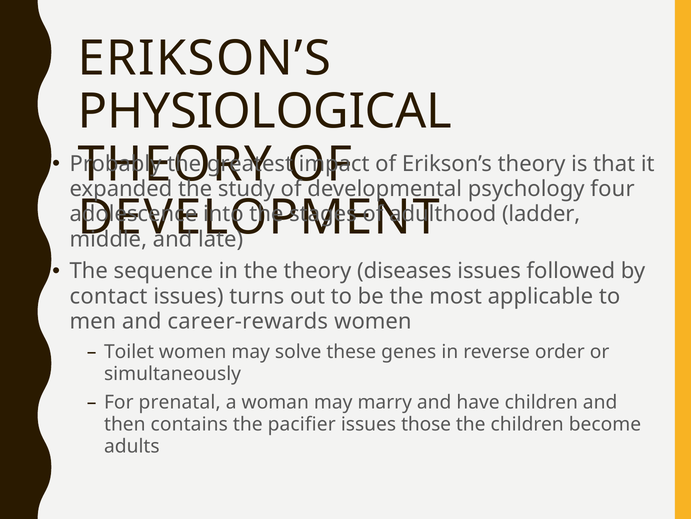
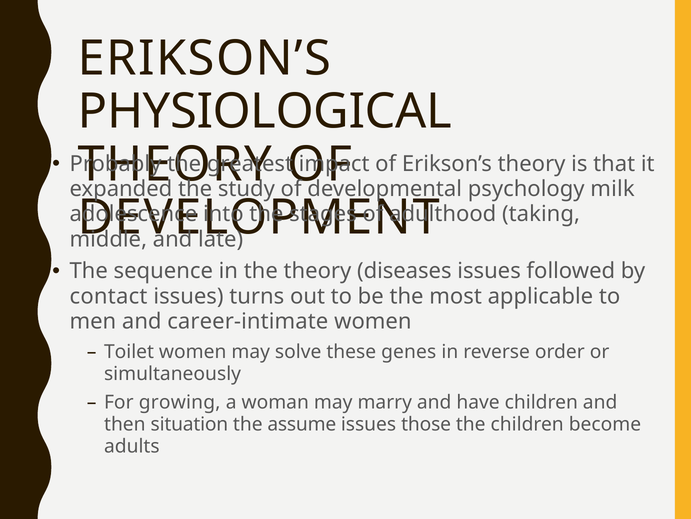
four: four -> milk
ladder: ladder -> taking
career-rewards: career-rewards -> career-intimate
prenatal: prenatal -> growing
contains: contains -> situation
pacifier: pacifier -> assume
